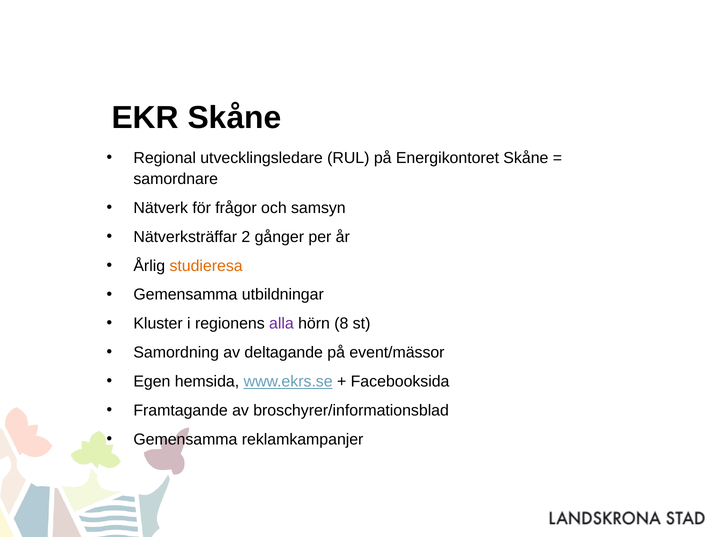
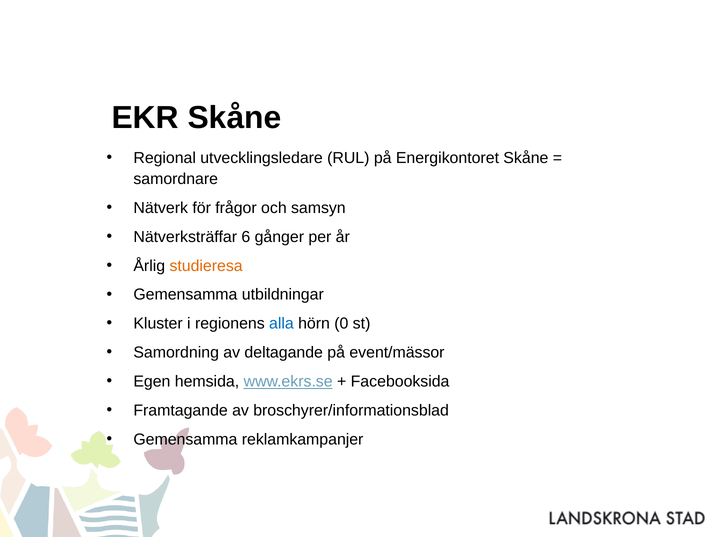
2: 2 -> 6
alla colour: purple -> blue
8: 8 -> 0
